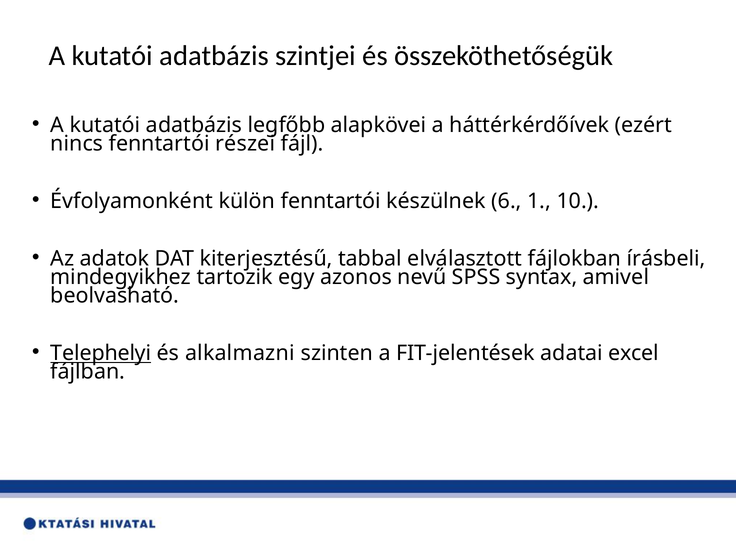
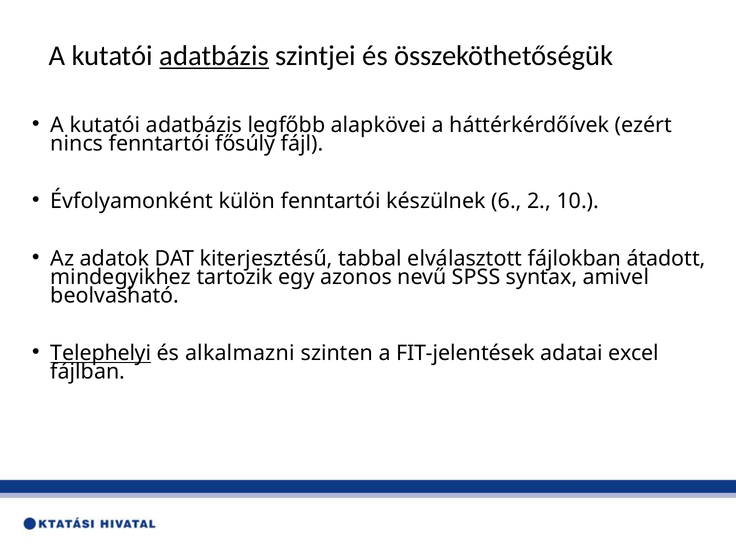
adatbázis at (214, 56) underline: none -> present
részei: részei -> fősúly
1: 1 -> 2
írásbeli: írásbeli -> átadott
